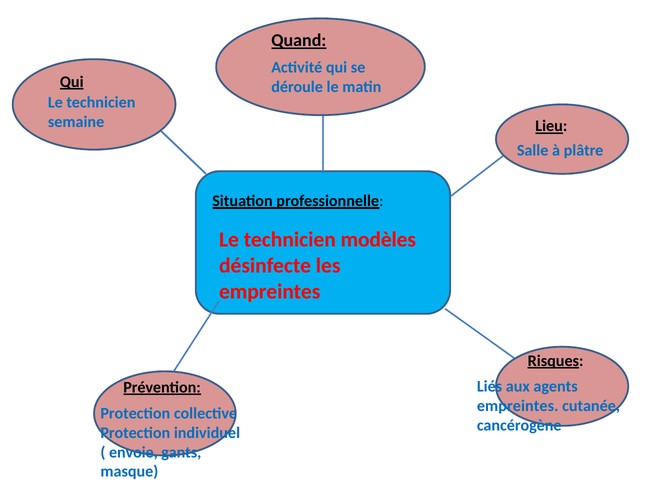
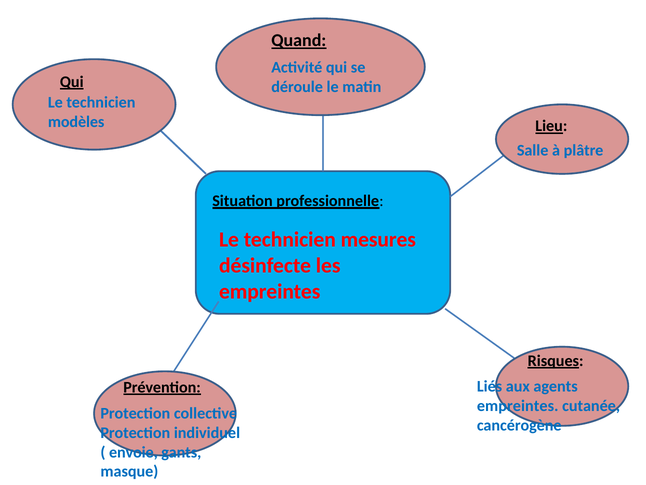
semaine: semaine -> modèles
modèles: modèles -> mesures
